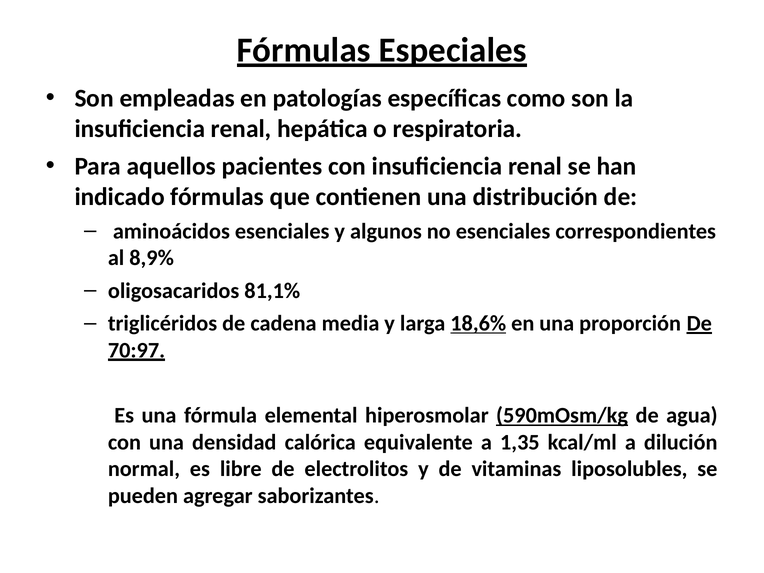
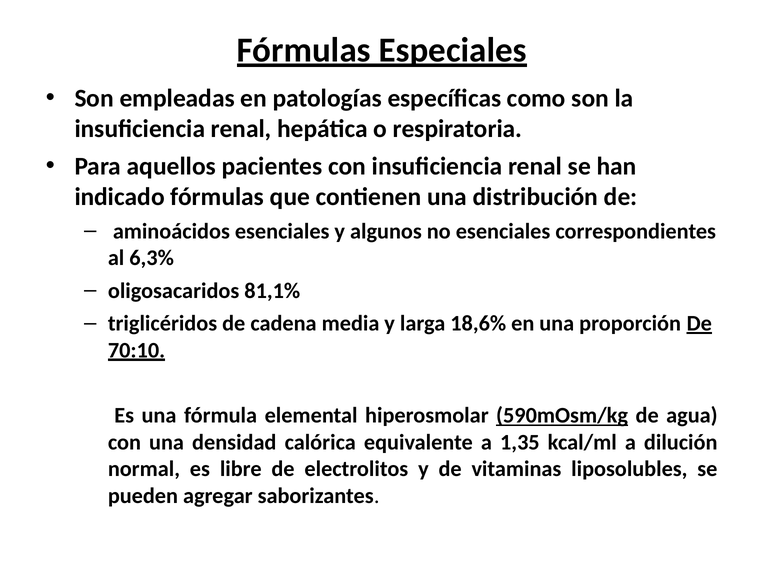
8,9%: 8,9% -> 6,3%
18,6% underline: present -> none
70:97: 70:97 -> 70:10
